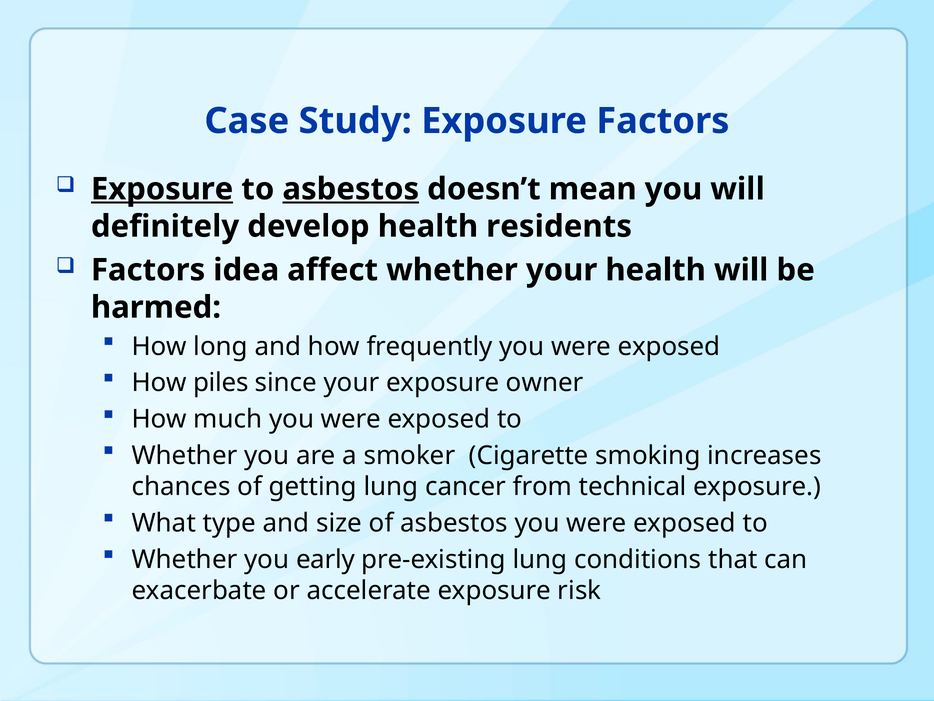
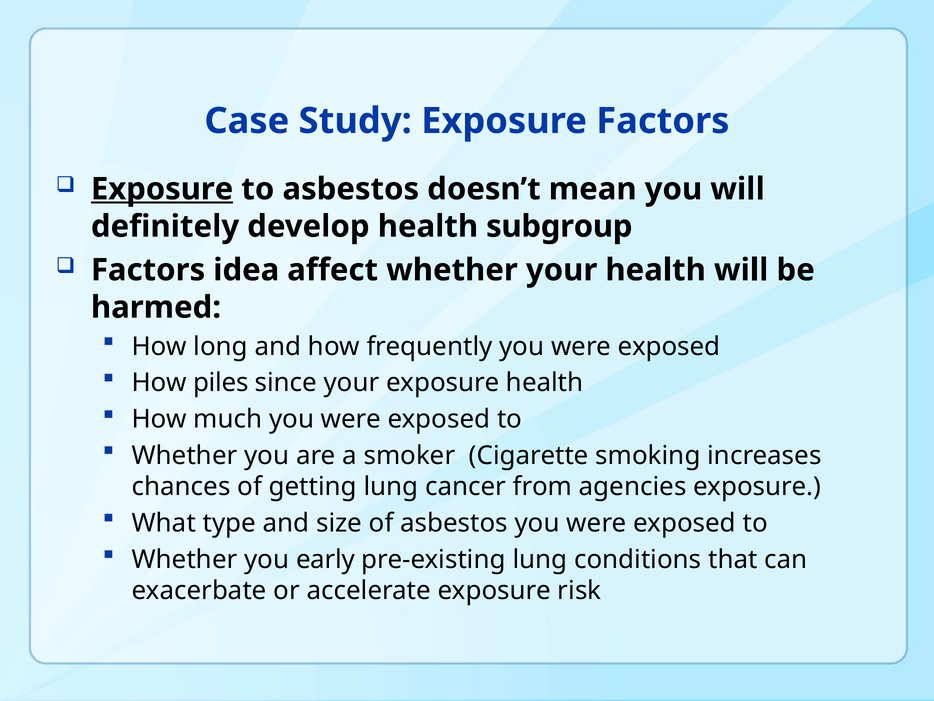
asbestos at (351, 189) underline: present -> none
residents: residents -> subgroup
exposure owner: owner -> health
technical: technical -> agencies
